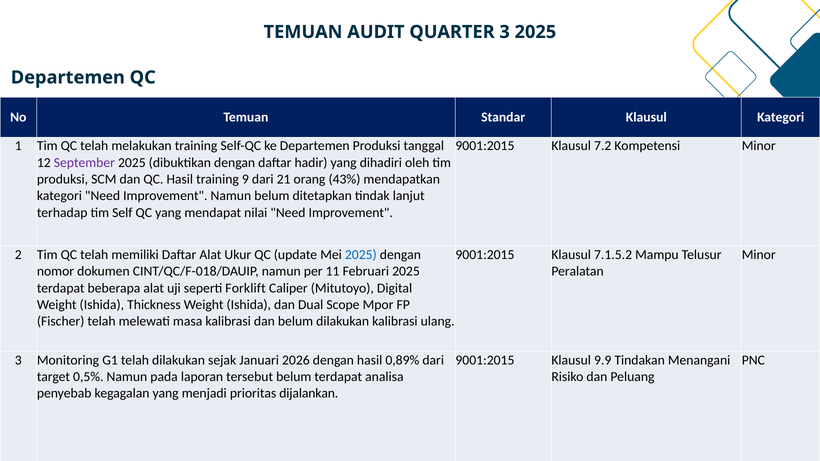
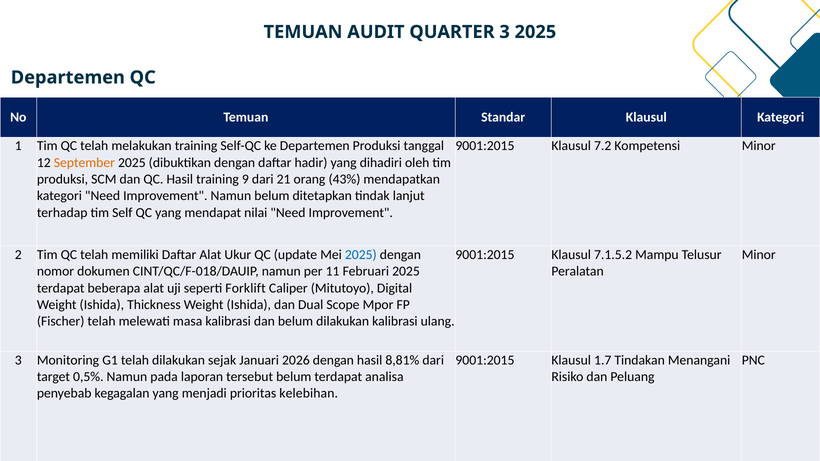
September colour: purple -> orange
0,89%: 0,89% -> 8,81%
9.9: 9.9 -> 1.7
dijalankan: dijalankan -> kelebihan
